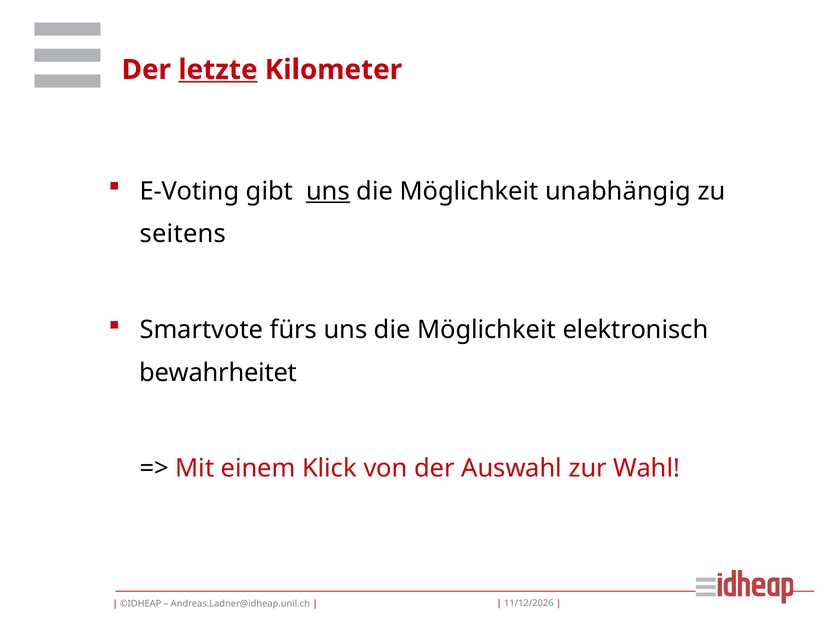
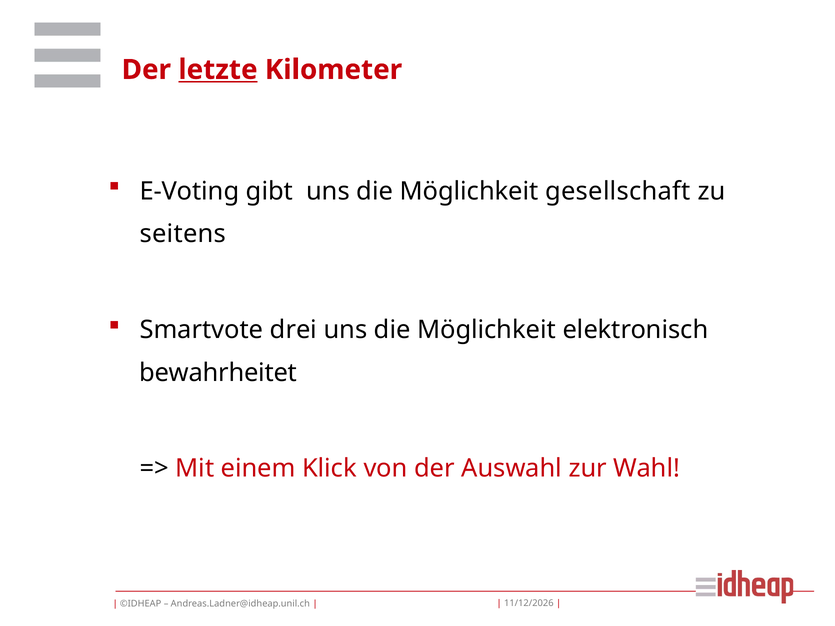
uns at (328, 191) underline: present -> none
unabhängig: unabhängig -> gesellschaft
fürs: fürs -> drei
